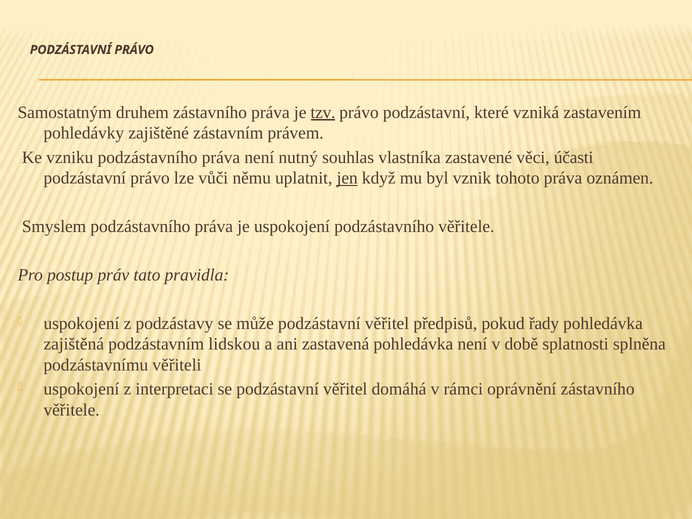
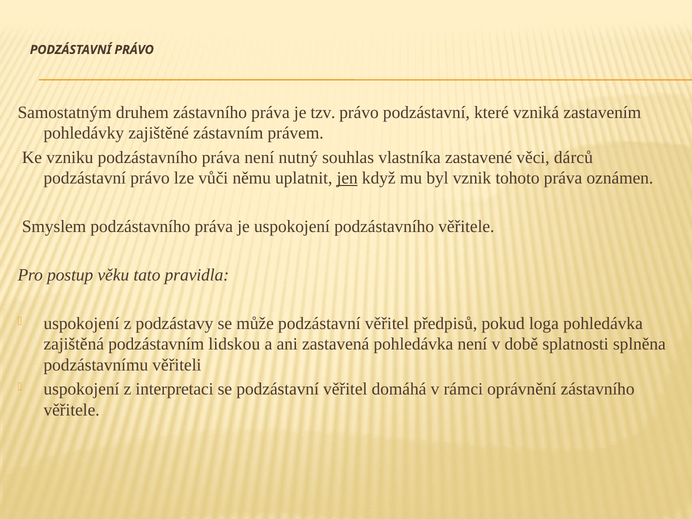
tzv underline: present -> none
účasti: účasti -> dárců
práv: práv -> věku
řady: řady -> loga
